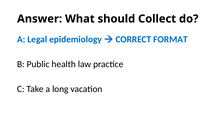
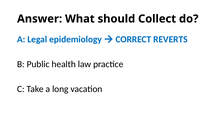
FORMAT: FORMAT -> REVERTS
